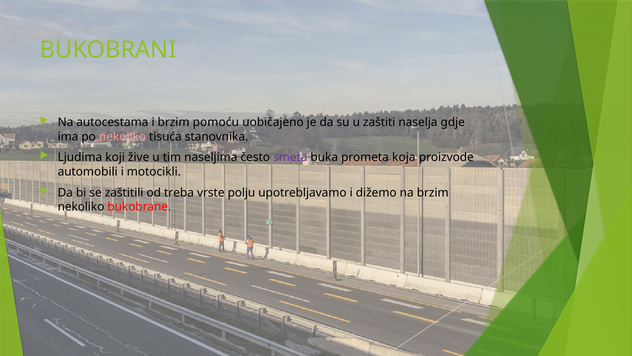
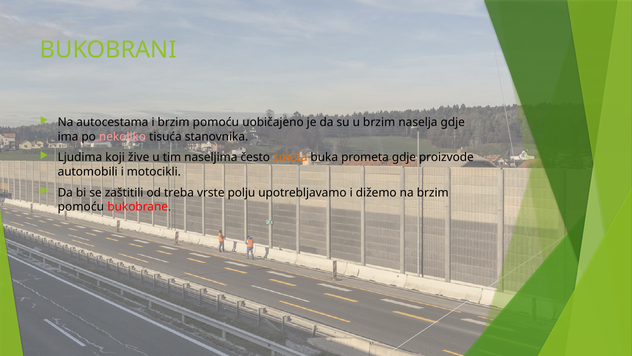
u zaštiti: zaštiti -> brzim
smeta colour: purple -> orange
prometa koja: koja -> gdje
nekoliko at (81, 207): nekoliko -> pomoću
